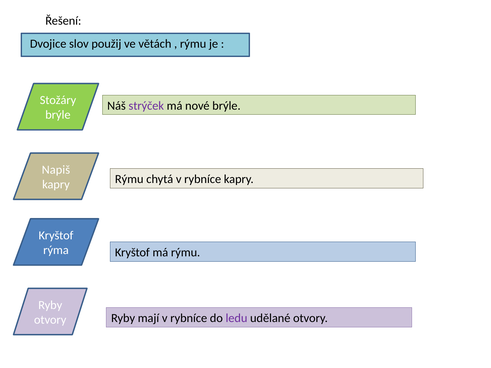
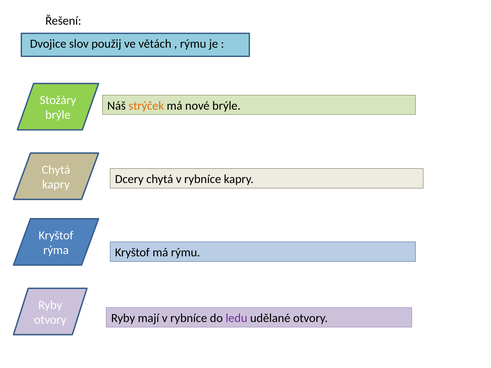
strýček colour: purple -> orange
Napiš at (56, 170): Napiš -> Chytá
Rýmu at (129, 179): Rýmu -> Dcery
